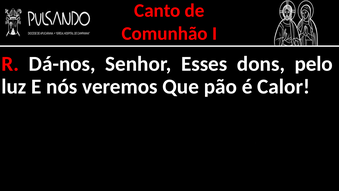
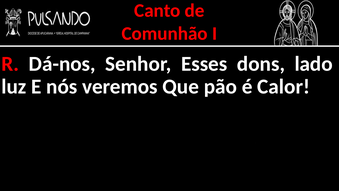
pelo: pelo -> lado
